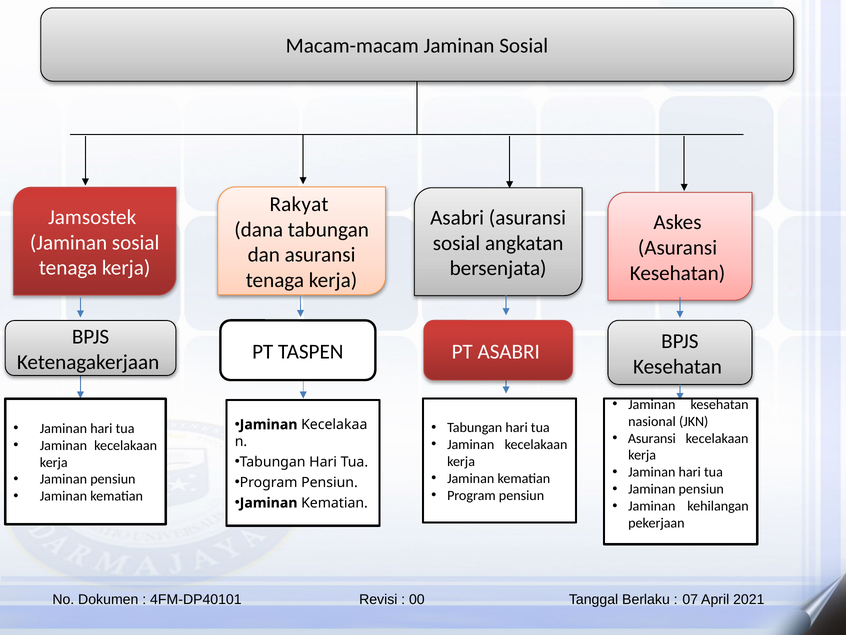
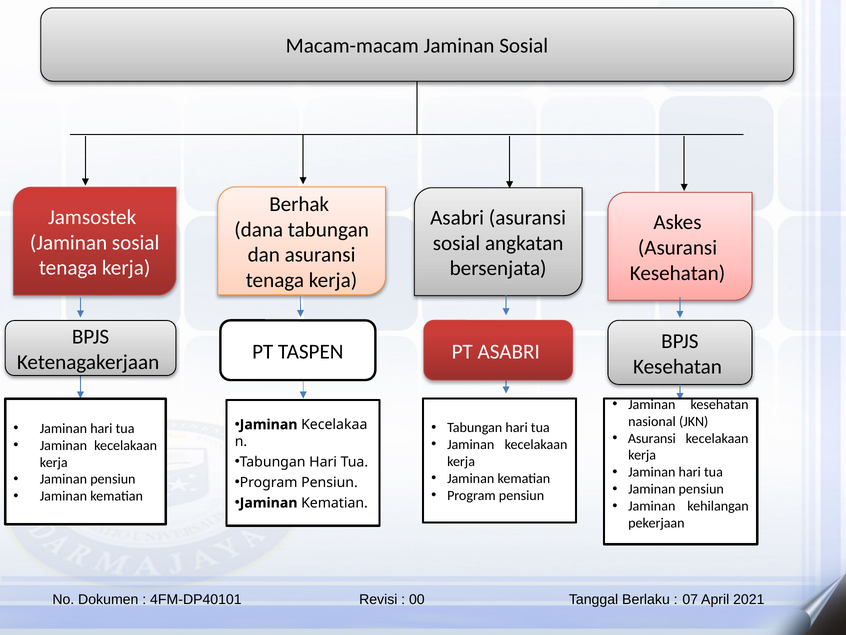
Rakyat: Rakyat -> Berhak
